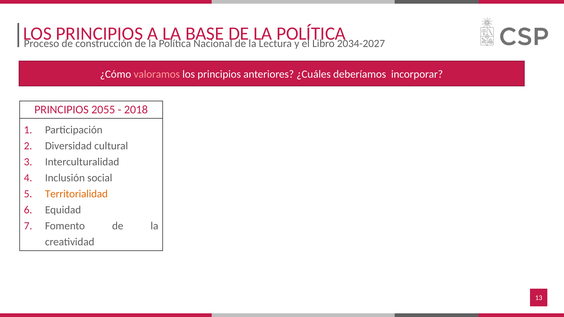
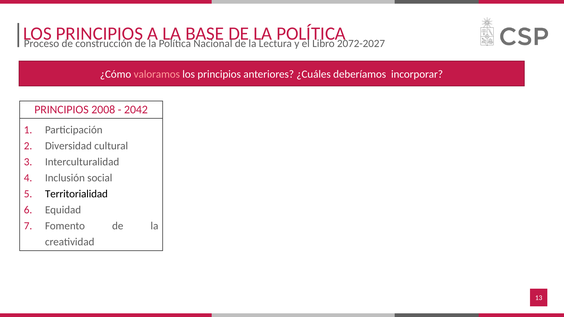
2034-2027: 2034-2027 -> 2072-2027
2055: 2055 -> 2008
2018: 2018 -> 2042
Territorialidad colour: orange -> black
